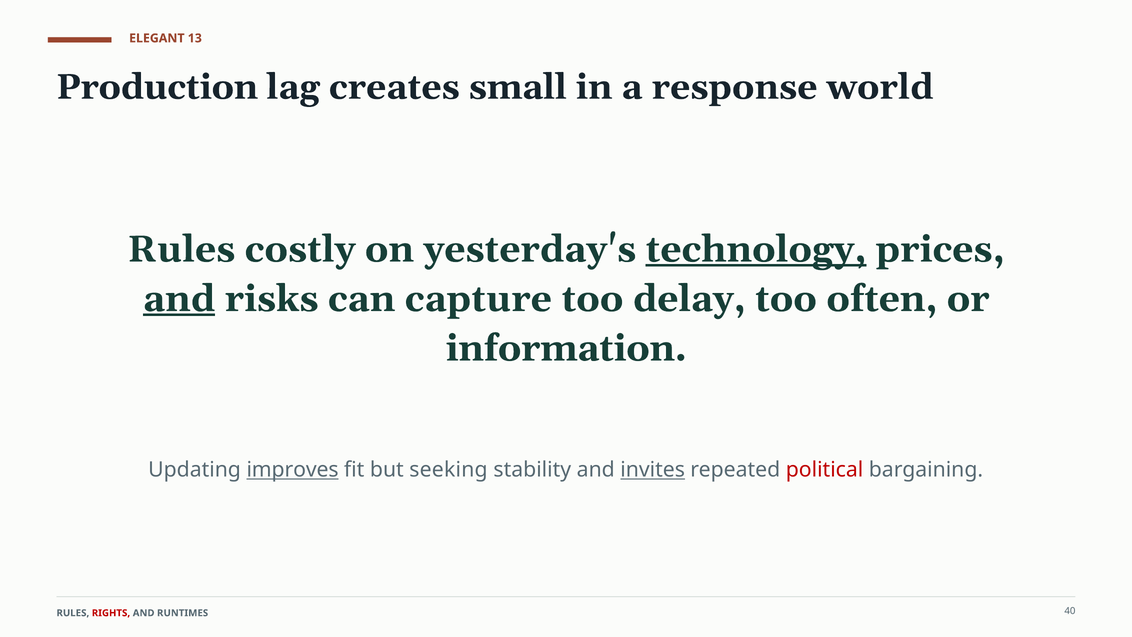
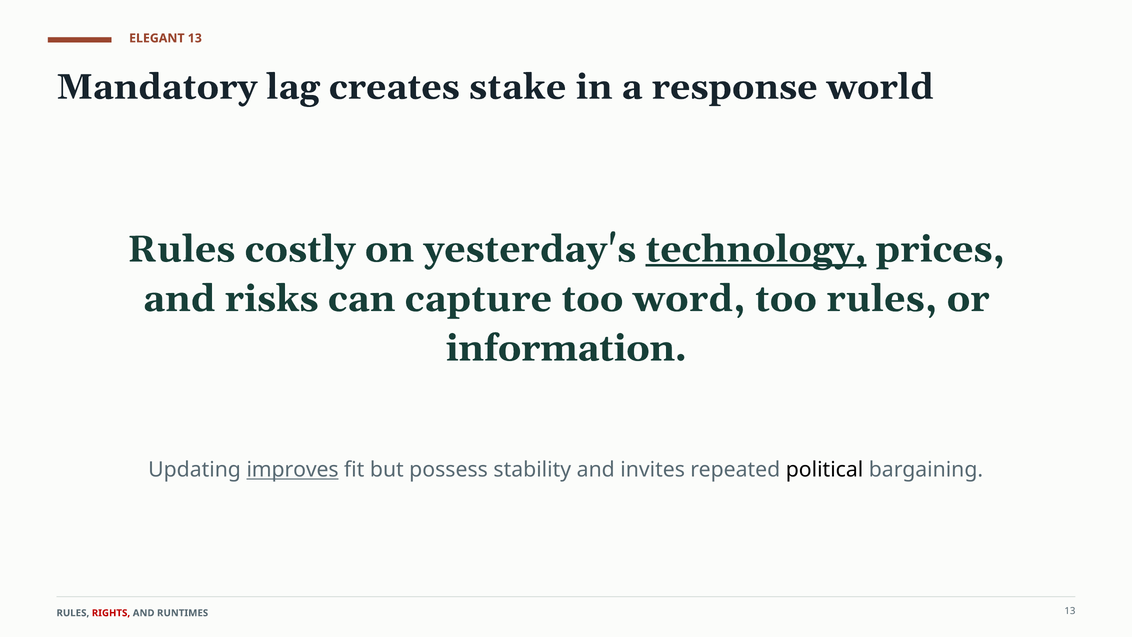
Production: Production -> Mandatory
small: small -> stake
and at (179, 299) underline: present -> none
delay: delay -> word
too often: often -> rules
seeking: seeking -> possess
invites underline: present -> none
political colour: red -> black
RUNTIMES 40: 40 -> 13
